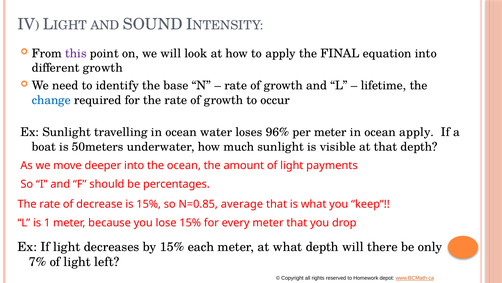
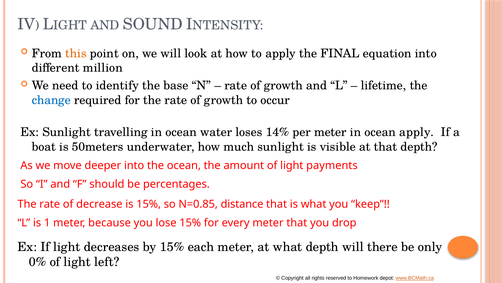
this colour: purple -> orange
different growth: growth -> million
96%: 96% -> 14%
average: average -> distance
7%: 7% -> 0%
